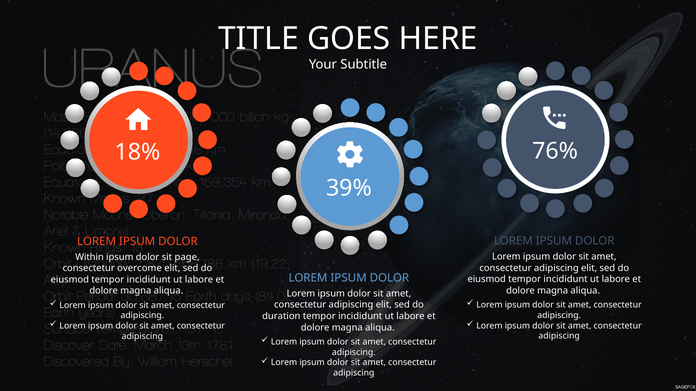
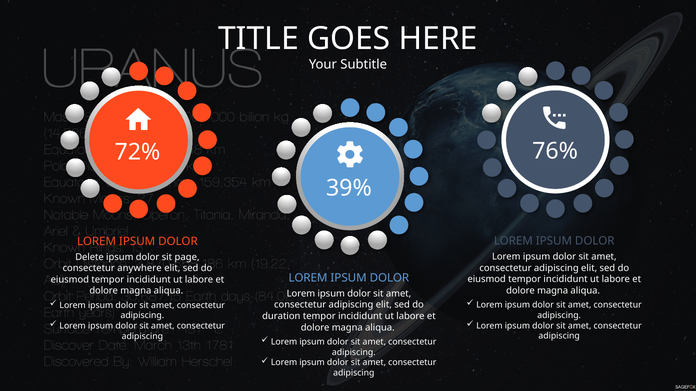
18%: 18% -> 72%
Within: Within -> Delete
overcome: overcome -> anywhere
